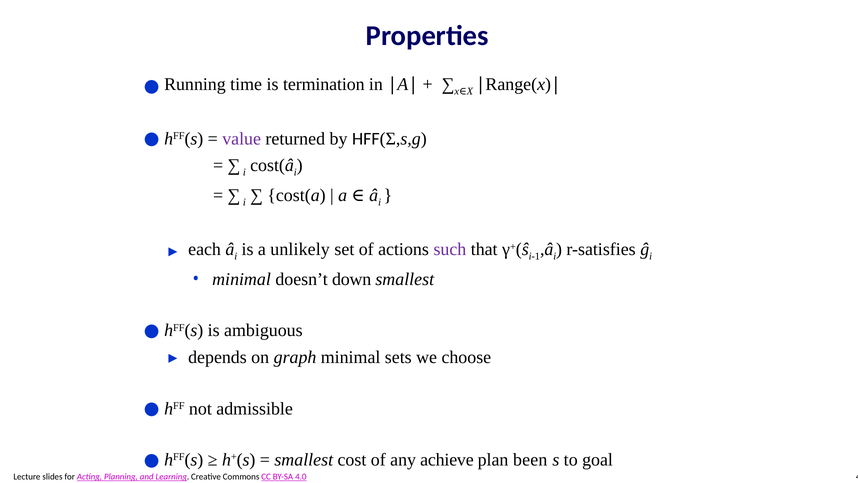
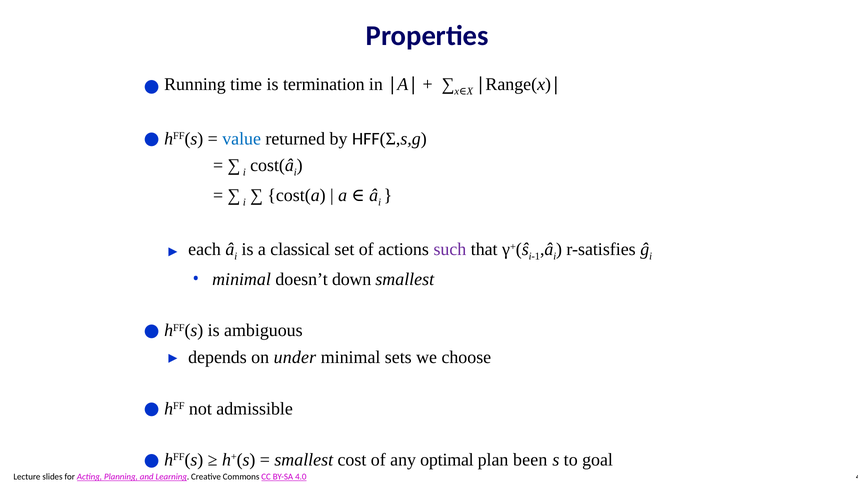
value colour: purple -> blue
unlikely: unlikely -> classical
graph: graph -> under
achieve: achieve -> optimal
